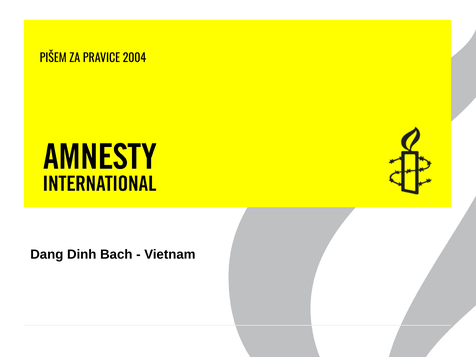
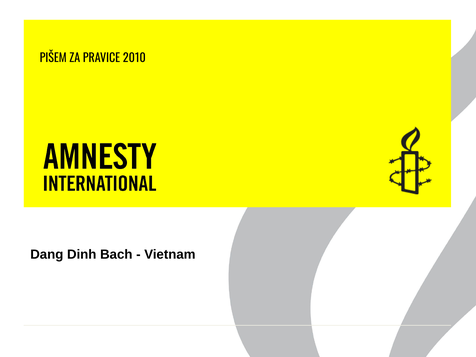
2004: 2004 -> 2010
